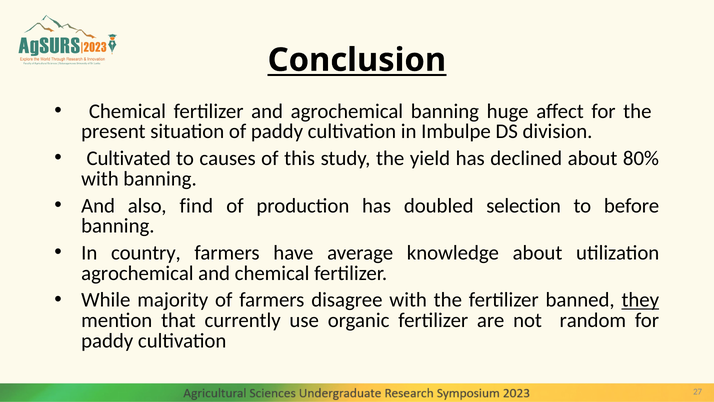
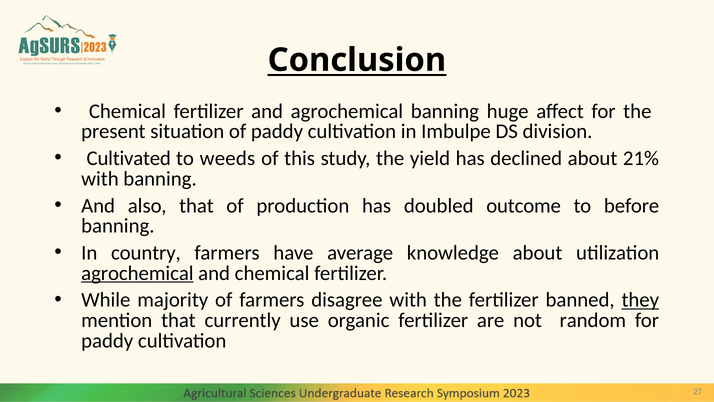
causes: causes -> weeds
80%: 80% -> 21%
also find: find -> that
selection: selection -> outcome
agrochemical at (137, 273) underline: none -> present
